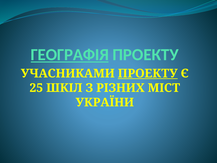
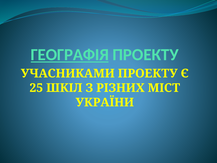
ПРОЕКТУ at (148, 73) underline: present -> none
